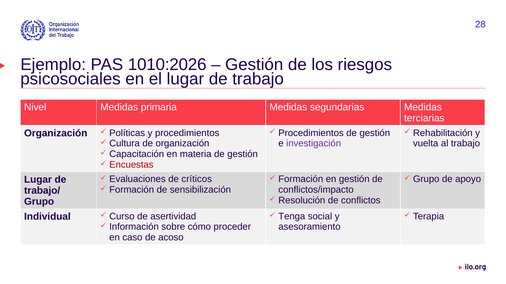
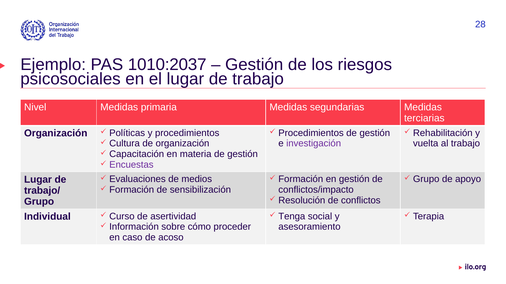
1010:2026: 1010:2026 -> 1010:2037
Encuestas colour: red -> purple
críticos: críticos -> medios
